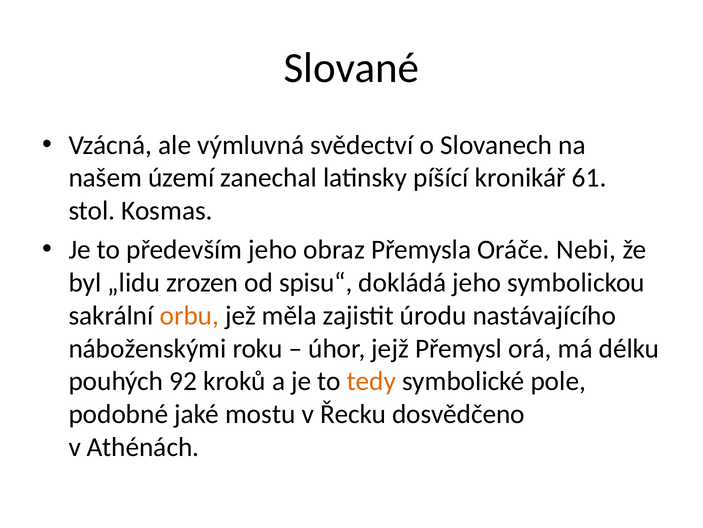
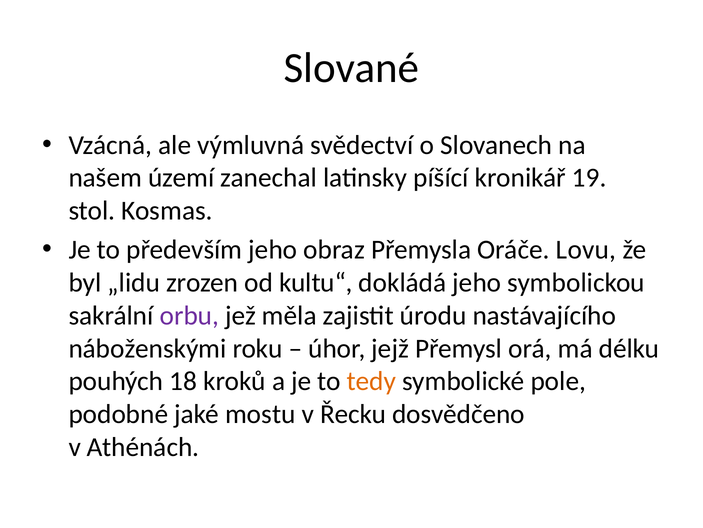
61: 61 -> 19
Nebi: Nebi -> Lovu
spisu“: spisu“ -> kultu“
orbu colour: orange -> purple
92: 92 -> 18
